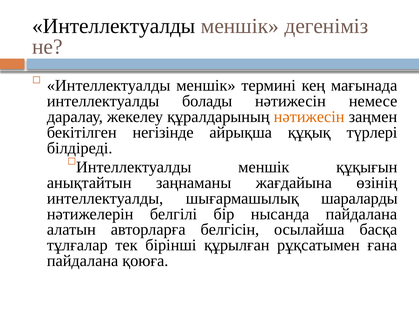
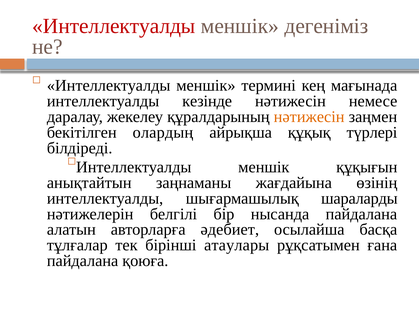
Интеллектуалды at (114, 26) colour: black -> red
болады: болады -> кезінде
негізінде: негізінде -> олардың
белгісін: белгісін -> әдебиет
құрылған: құрылған -> атаулары
